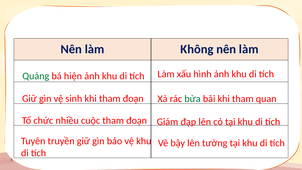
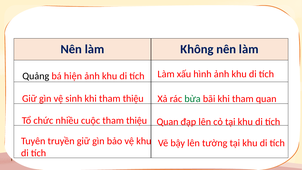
Quảng colour: green -> black
khi tham đoạn: đoạn -> thiệu
cuộc tham đoạn: đoạn -> thiệu
Giám at (167, 122): Giám -> Quan
